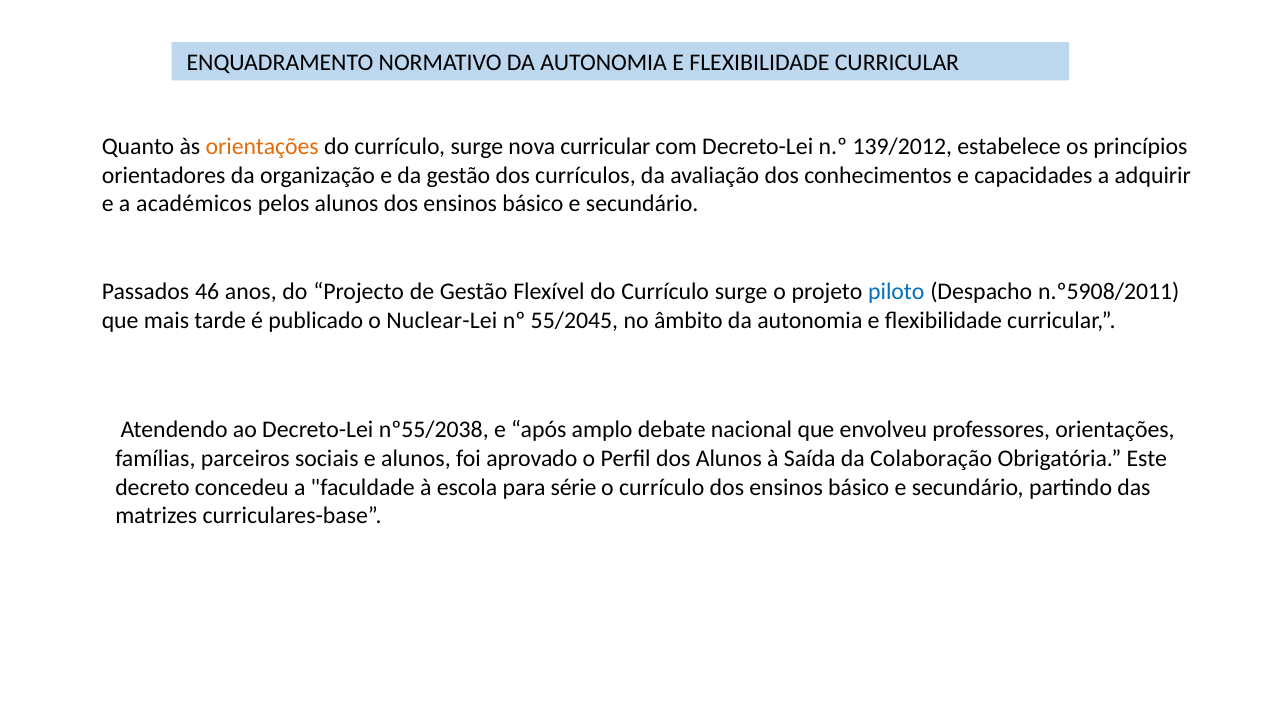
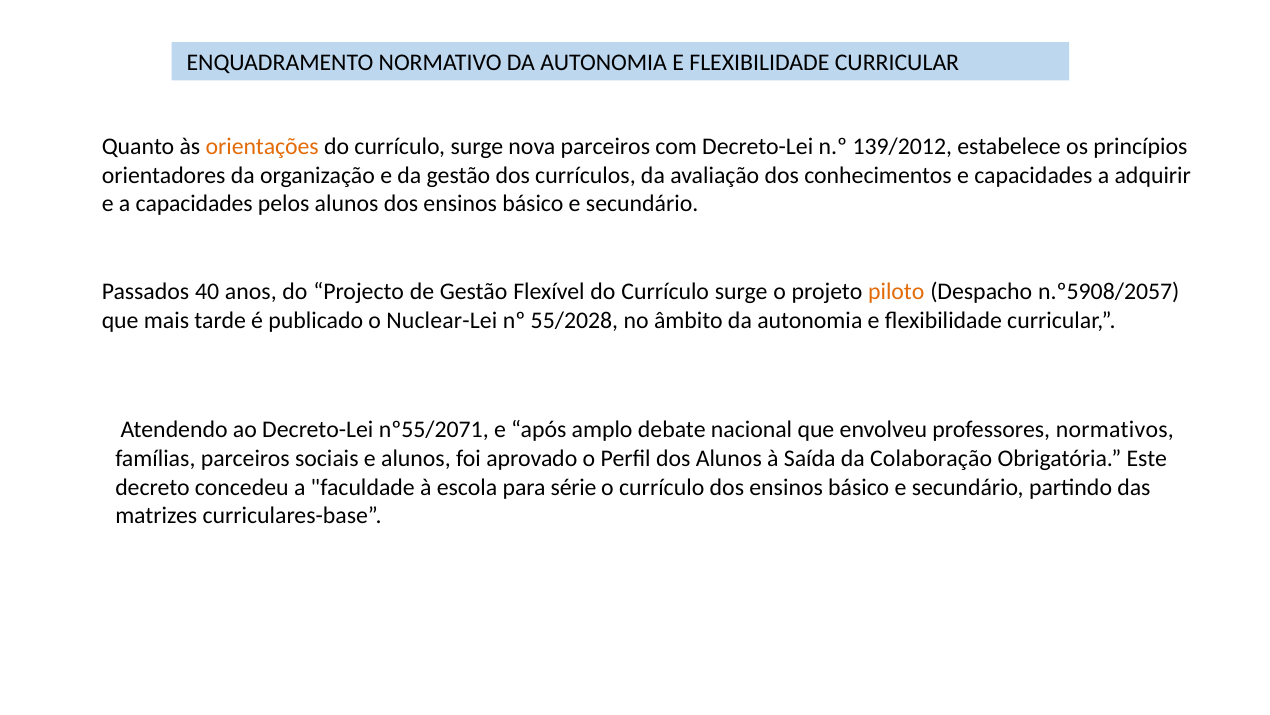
nova curricular: curricular -> parceiros
a académicos: académicos -> capacidades
46: 46 -> 40
piloto colour: blue -> orange
n.º5908/2011: n.º5908/2011 -> n.º5908/2057
55/2045: 55/2045 -> 55/2028
nº55/2038: nº55/2038 -> nº55/2071
professores orientações: orientações -> normativos
